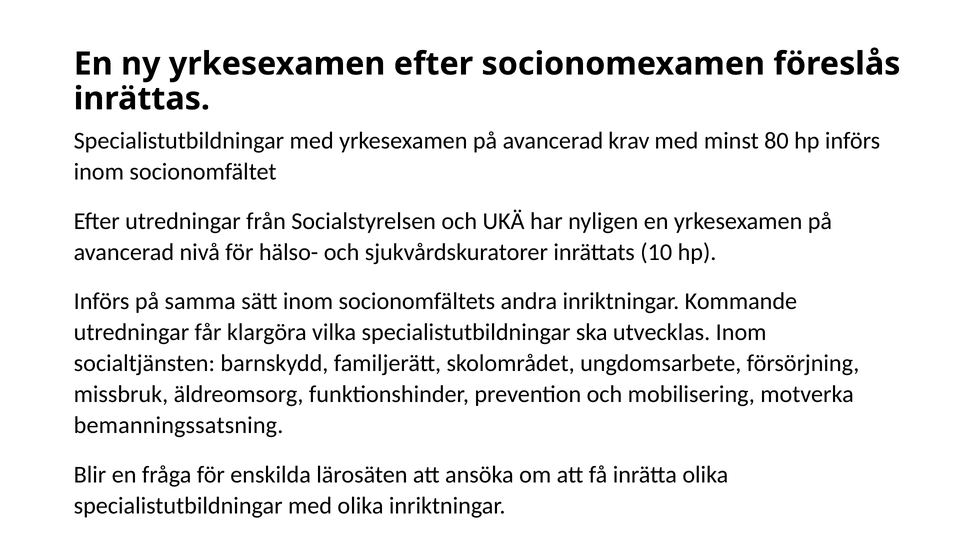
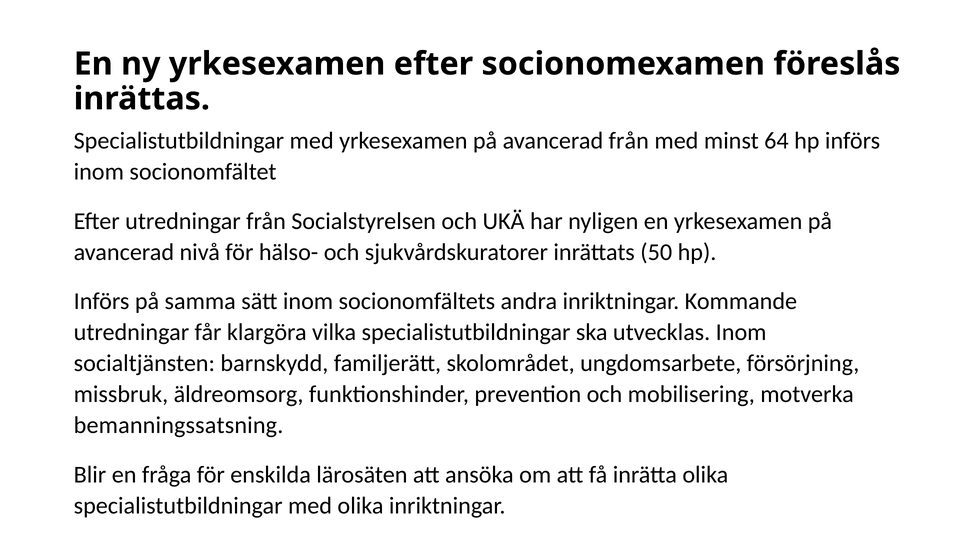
avancerad krav: krav -> från
80: 80 -> 64
10: 10 -> 50
